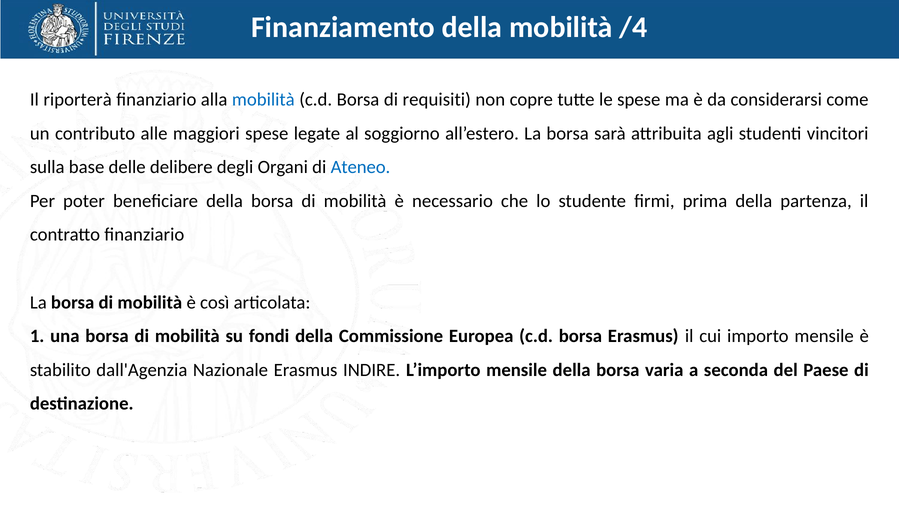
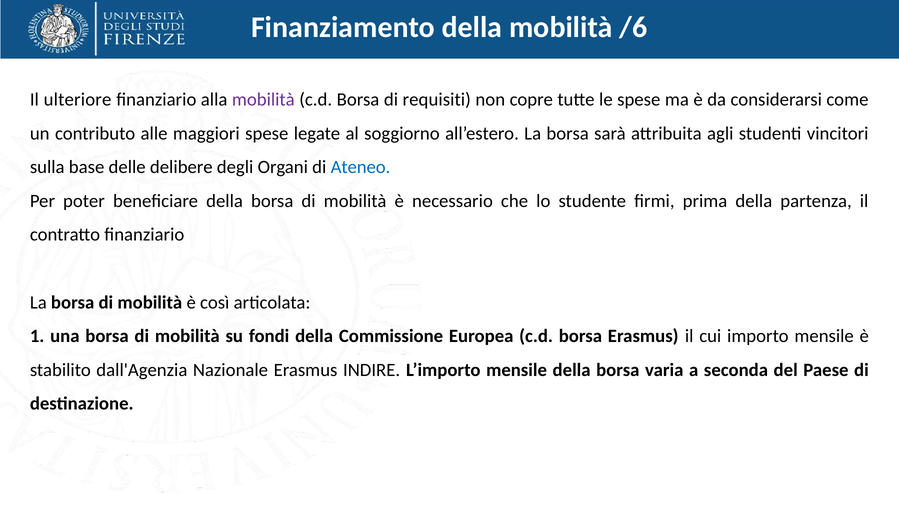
/4: /4 -> /6
riporterà: riporterà -> ulteriore
mobilità at (263, 100) colour: blue -> purple
